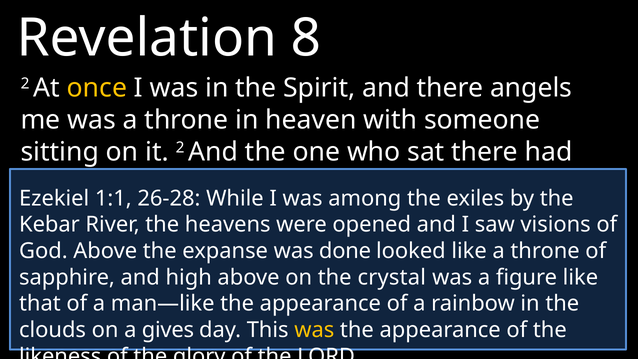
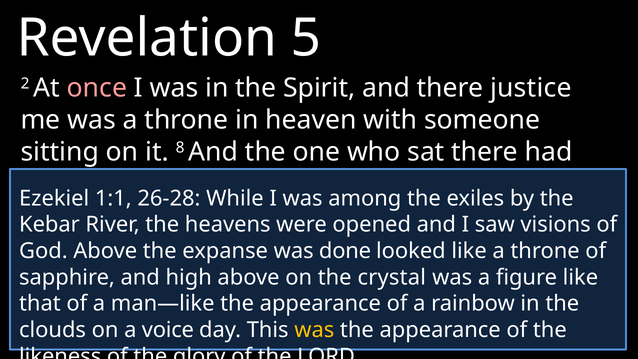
8: 8 -> 5
once colour: yellow -> pink
angels: angels -> justice
2 at (180, 147): 2 -> 8
gives: gives -> voice
